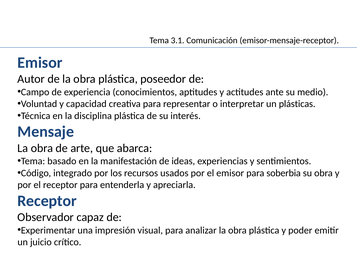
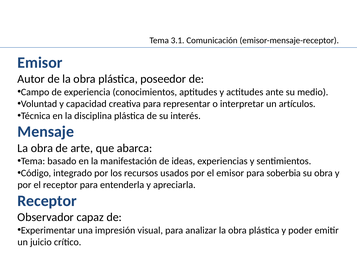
plásticas: plásticas -> artículos
